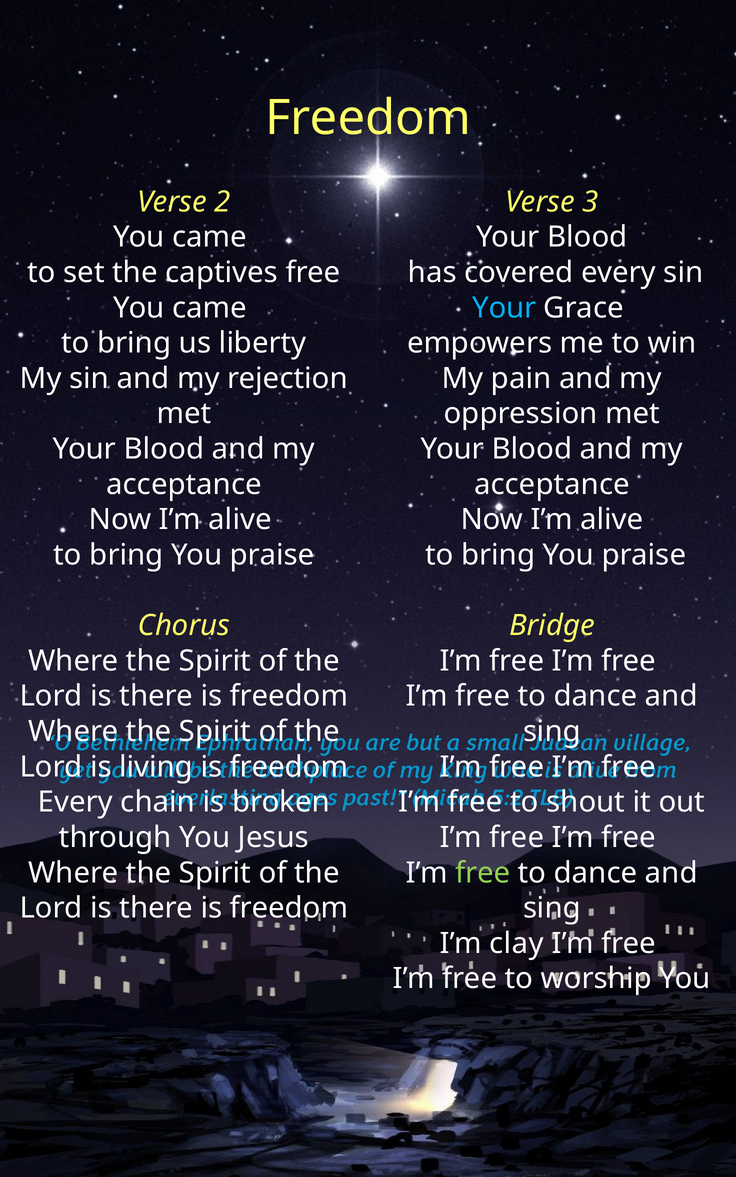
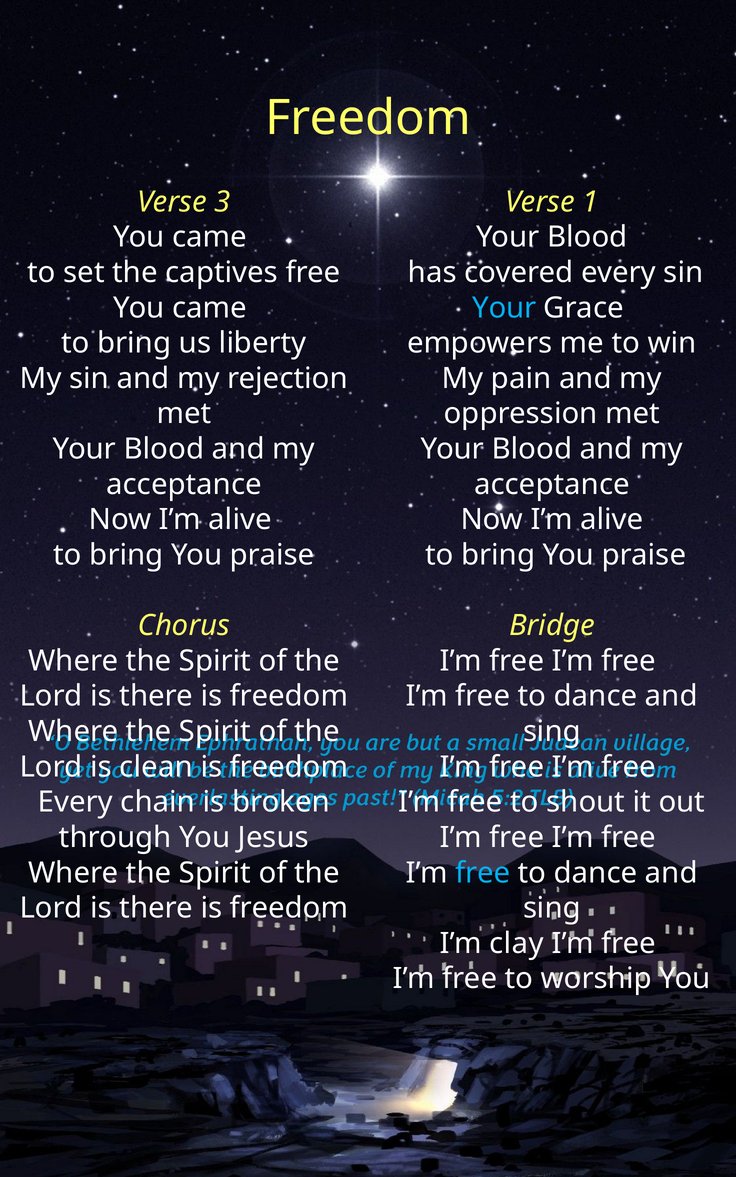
2: 2 -> 3
3: 3 -> 1
living: living -> clean
free at (483, 873) colour: light green -> light blue
